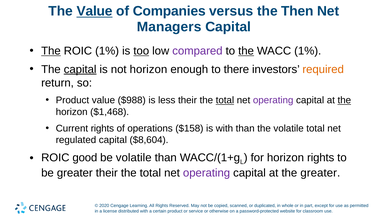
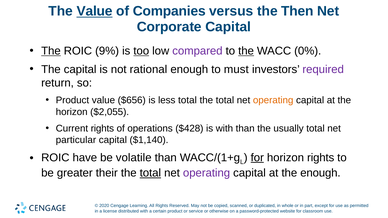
Managers: Managers -> Corporate
ROIC 1%: 1% -> 9%
WACC 1%: 1% -> 0%
capital at (80, 69) underline: present -> none
not horizon: horizon -> rational
there: there -> must
required colour: orange -> purple
$988: $988 -> $656
less their: their -> total
total at (225, 100) underline: present -> none
operating at (273, 100) colour: purple -> orange
the at (344, 100) underline: present -> none
$1,468: $1,468 -> $2,055
$158: $158 -> $428
the volatile: volatile -> usually
regulated: regulated -> particular
$8,604: $8,604 -> $1,140
good: good -> have
for at (257, 158) underline: none -> present
total at (150, 173) underline: none -> present
the greater: greater -> enough
